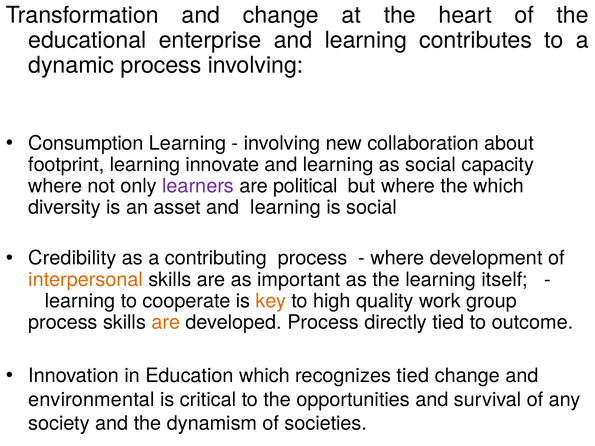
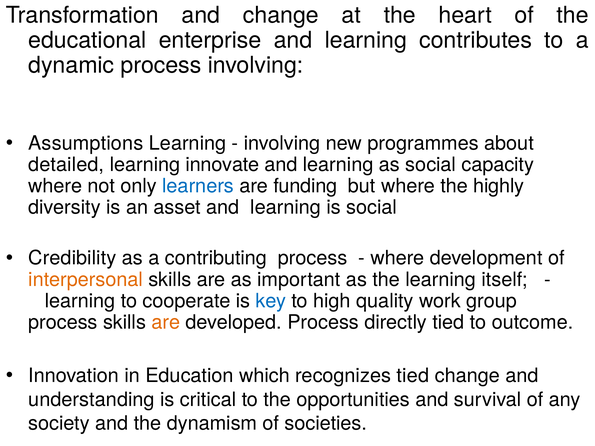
Consumption: Consumption -> Assumptions
collaboration: collaboration -> programmes
footprint: footprint -> detailed
learners colour: purple -> blue
political: political -> funding
the which: which -> highly
key colour: orange -> blue
environmental: environmental -> understanding
